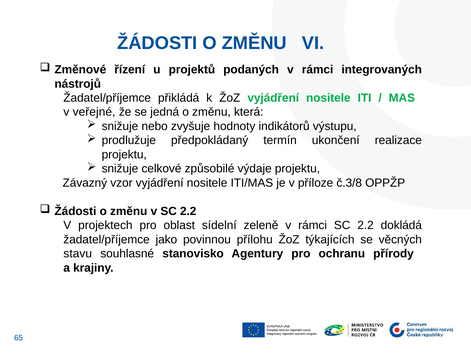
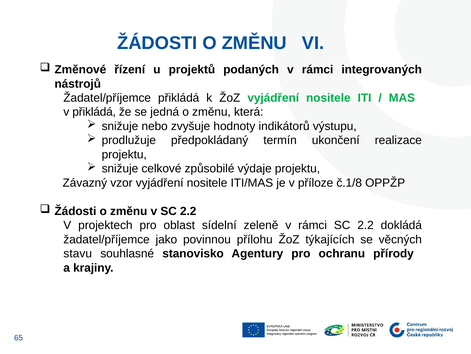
v veřejné: veřejné -> přikládá
č.3/8: č.3/8 -> č.1/8
